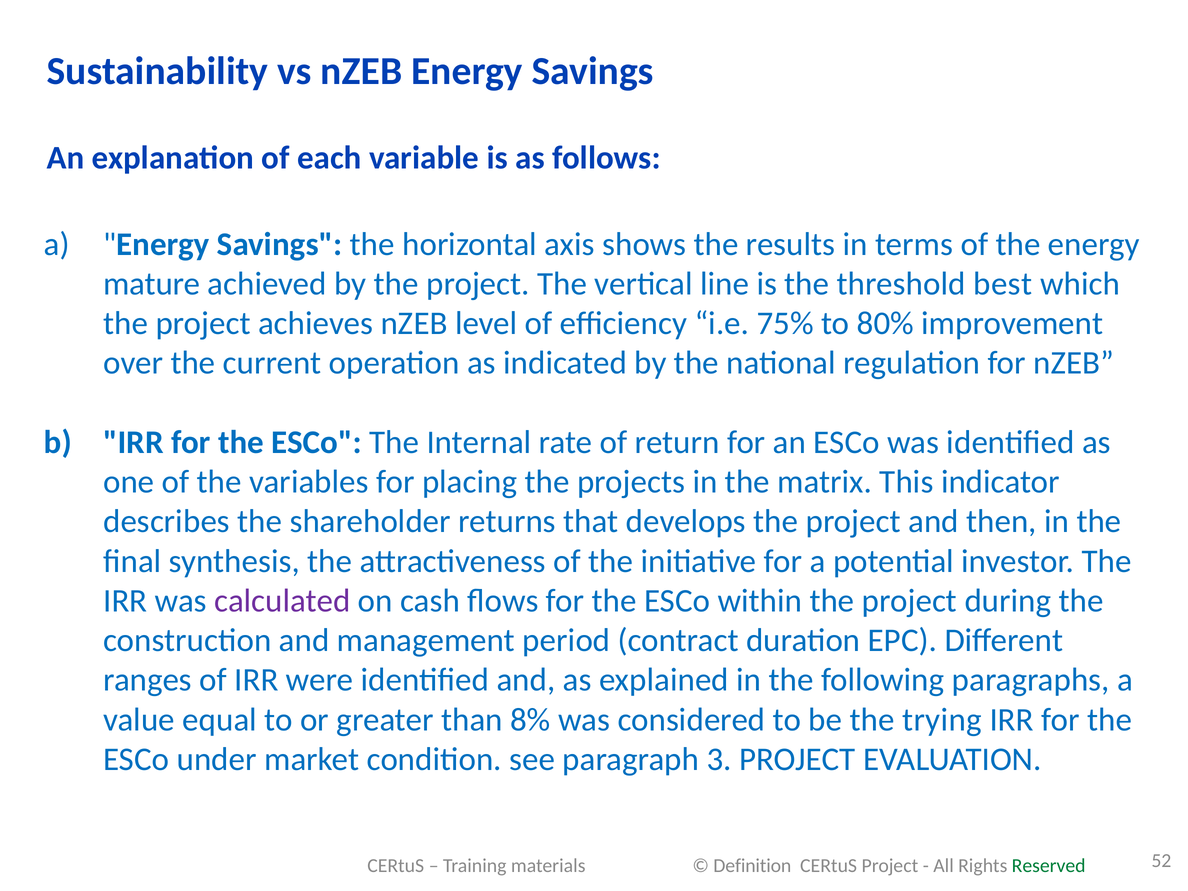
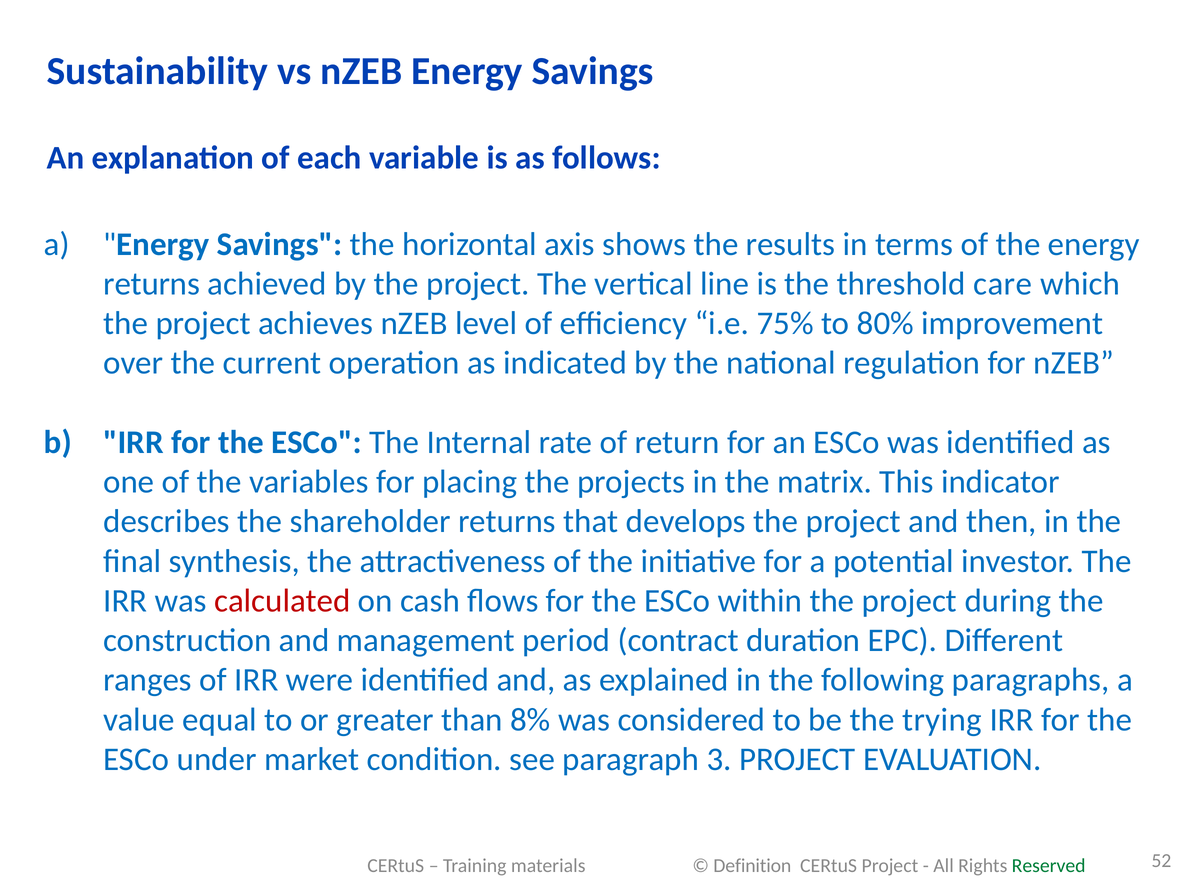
mature at (152, 284): mature -> returns
best: best -> care
calculated colour: purple -> red
